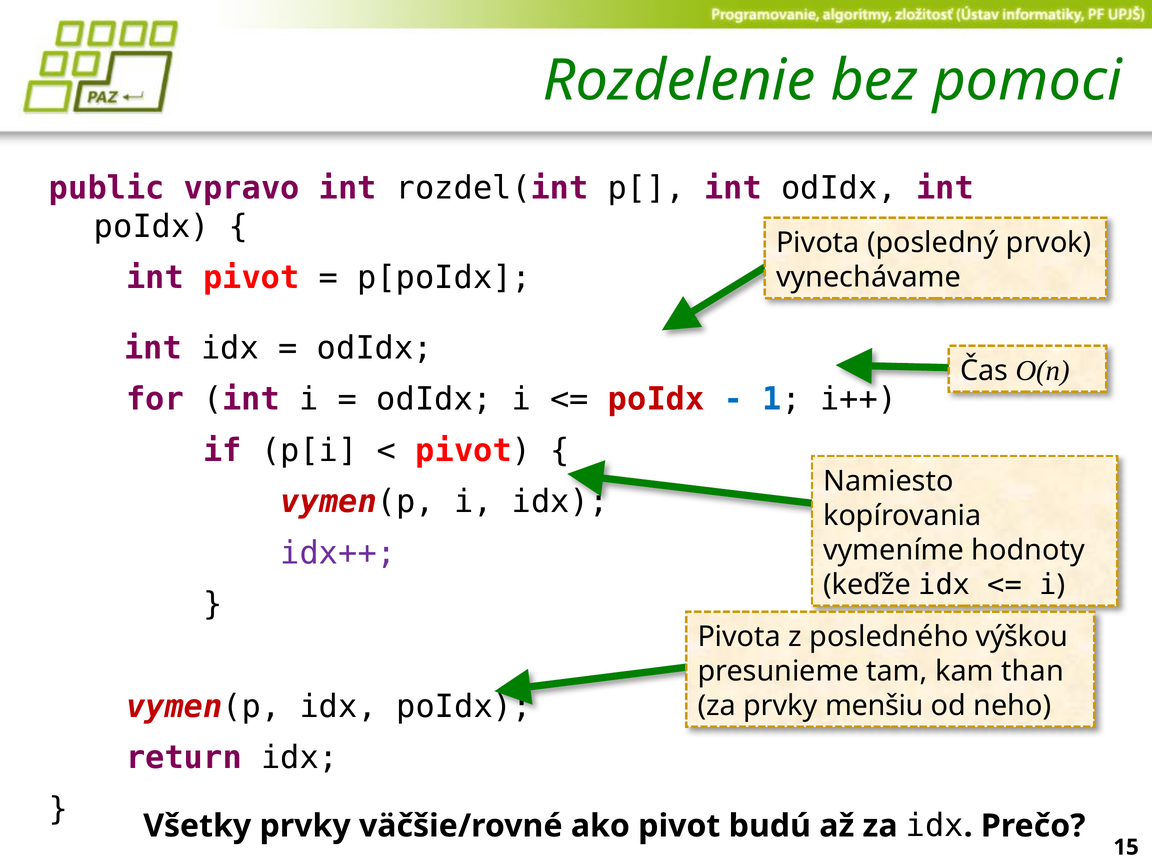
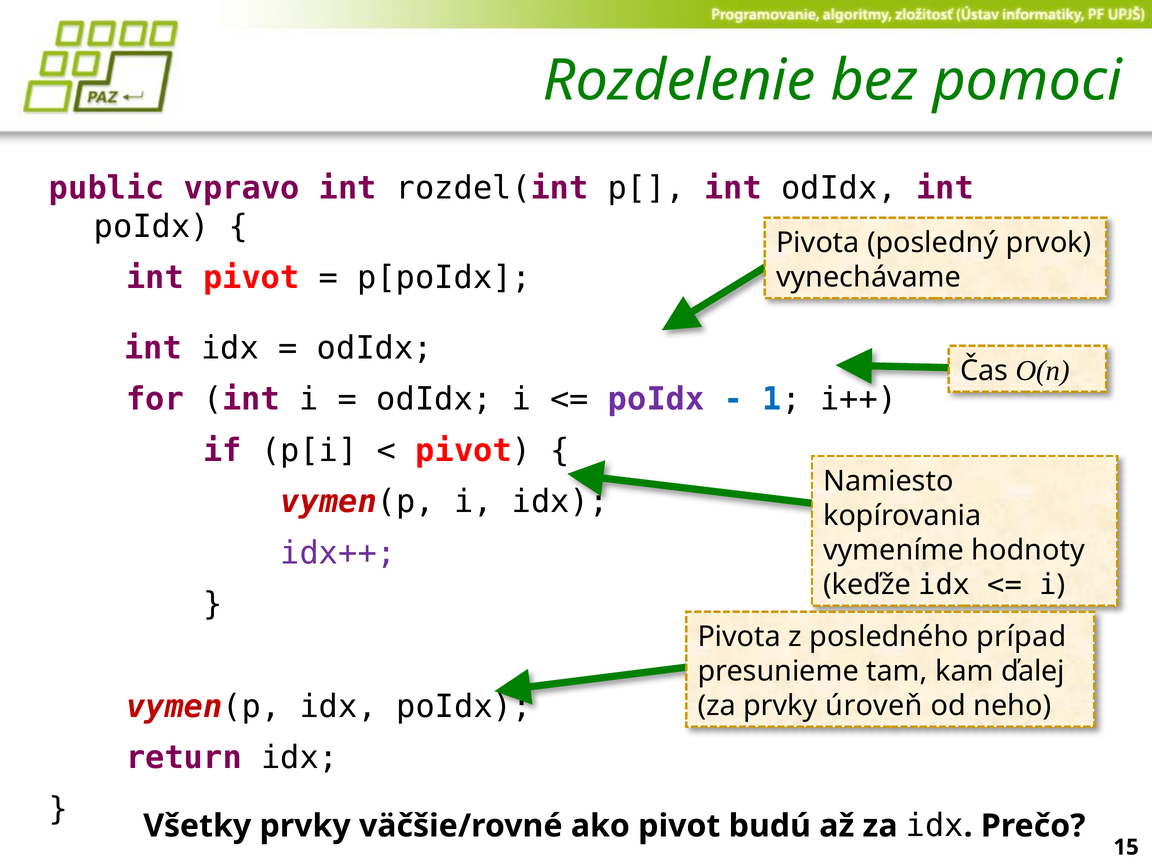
poIdx at (656, 399) colour: red -> purple
výškou: výškou -> prípad
than: than -> ďalej
menšiu: menšiu -> úroveň
